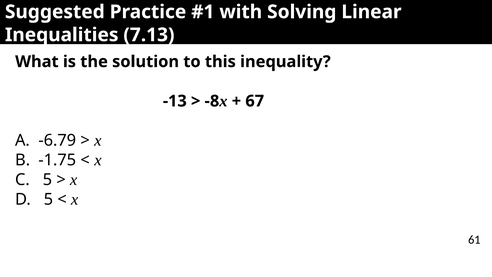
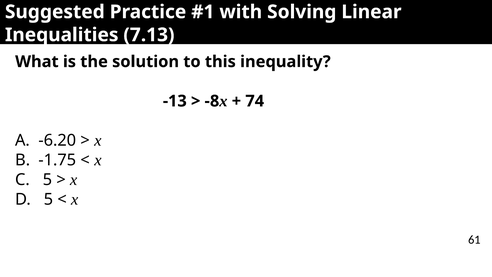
67: 67 -> 74
-6.79: -6.79 -> -6.20
